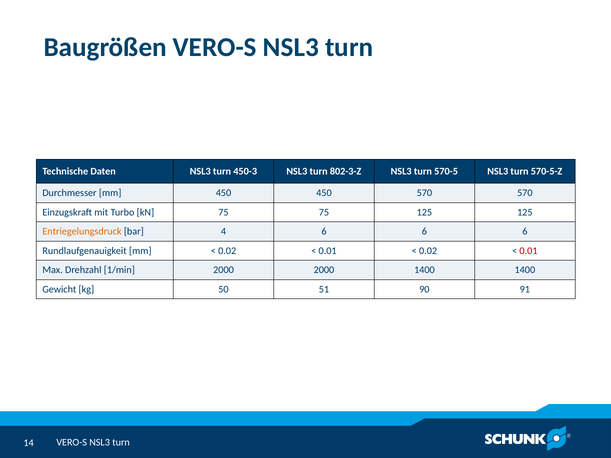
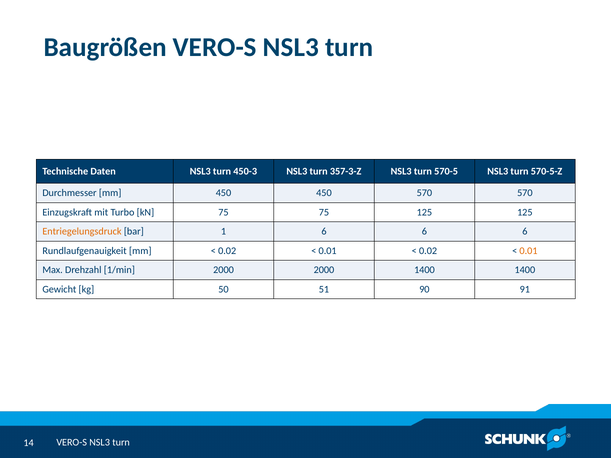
802-3-Z: 802-3-Z -> 357-3-Z
4: 4 -> 1
0.01 at (529, 251) colour: red -> orange
